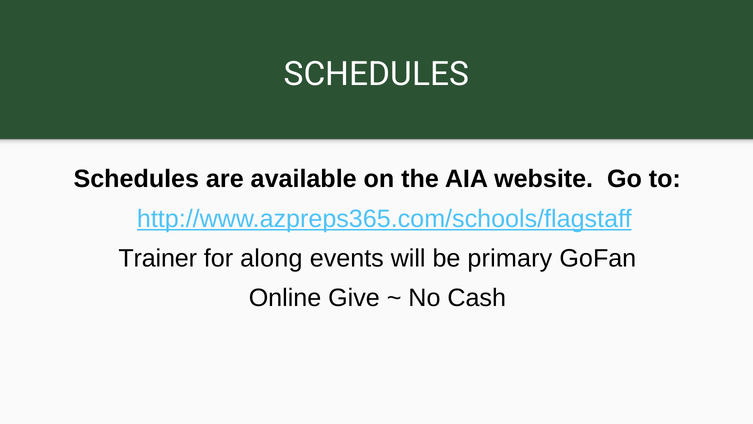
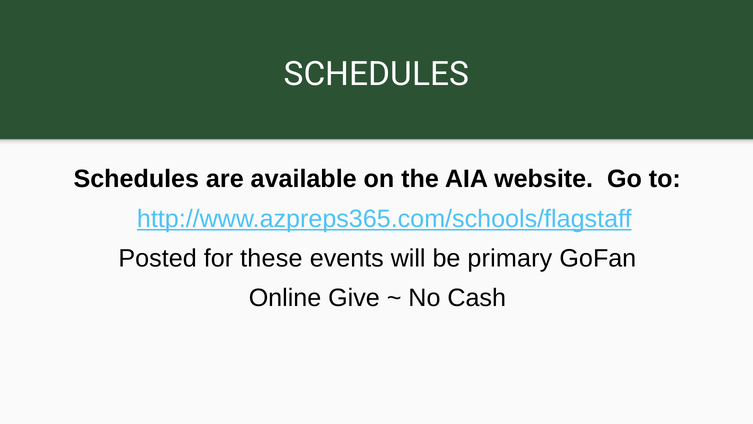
Trainer: Trainer -> Posted
along: along -> these
